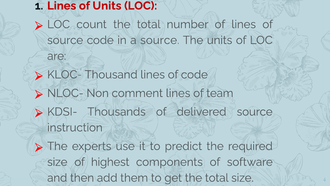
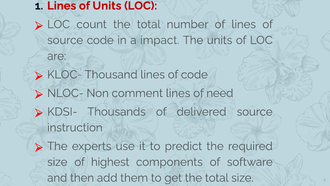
a source: source -> impact
team: team -> need
